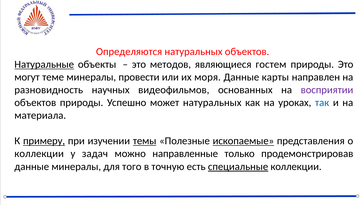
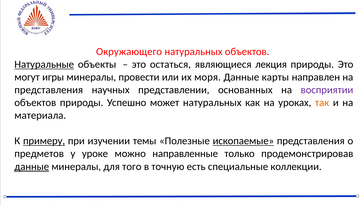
Определяются: Определяются -> Окружающего
методов: методов -> остаться
гостем: гостем -> лекция
теме: теме -> игры
разновидность at (49, 90): разновидность -> представления
видеофильмов: видеофильмов -> представлении
так colour: blue -> orange
темы underline: present -> none
коллекции at (39, 154): коллекции -> предметов
задач: задач -> уроке
данные at (32, 166) underline: none -> present
специальные underline: present -> none
